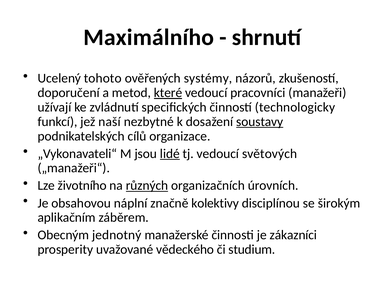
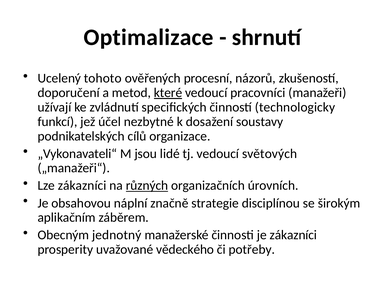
Maximálního: Maximálního -> Optimalizace
systémy: systémy -> procesní
naší: naší -> účel
soustavy underline: present -> none
lidé underline: present -> none
Lze životního: životního -> zákazníci
kolektivy: kolektivy -> strategie
studium: studium -> potřeby
